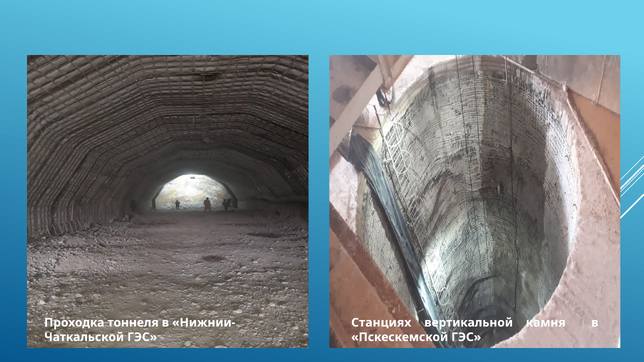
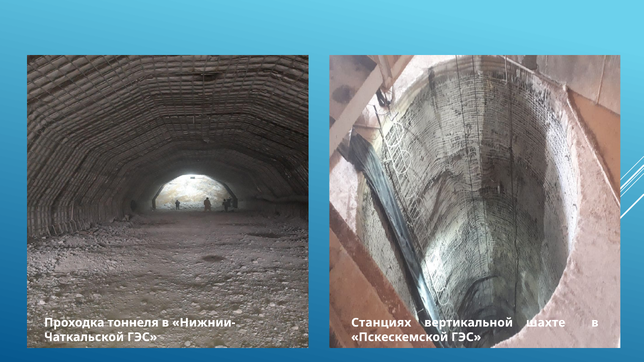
камня: камня -> шахте
